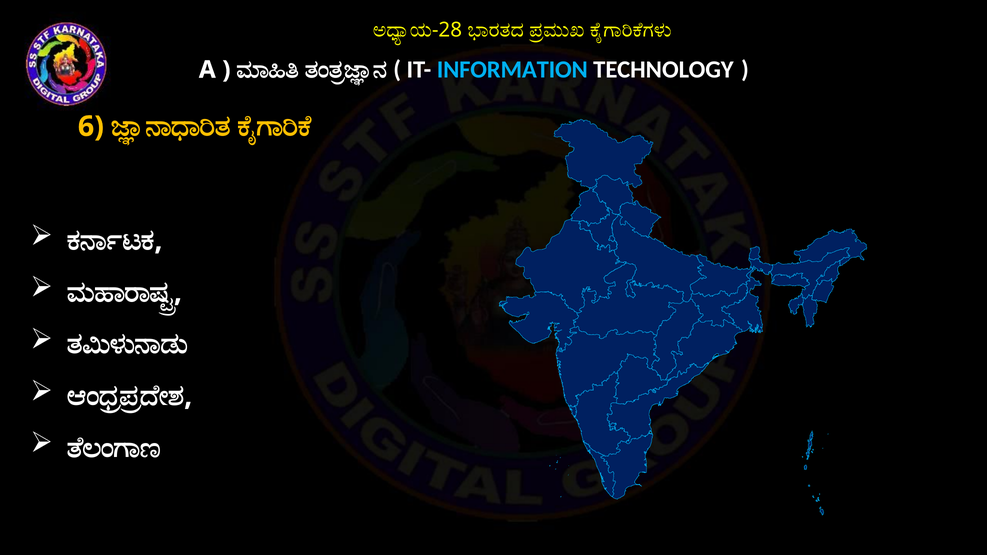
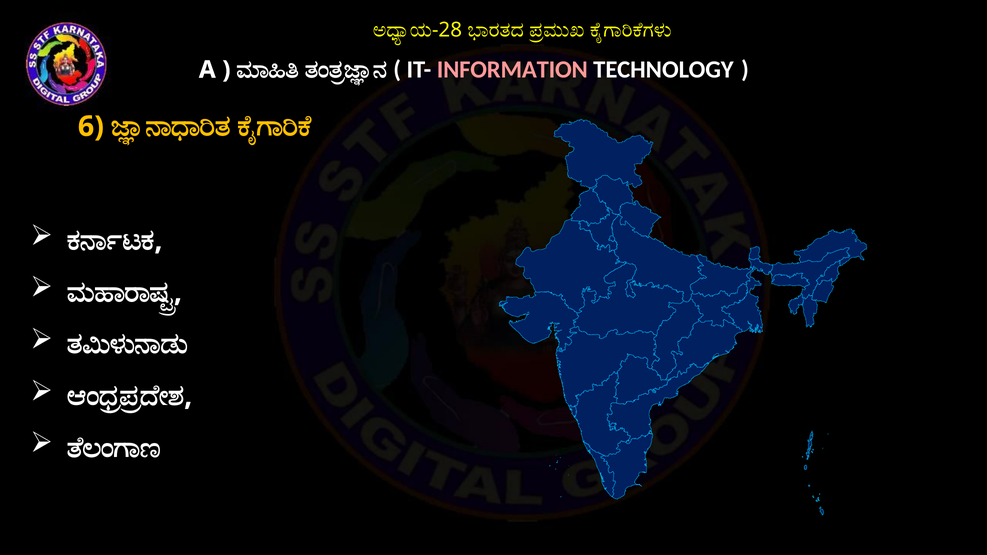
INFORMATION colour: light blue -> pink
